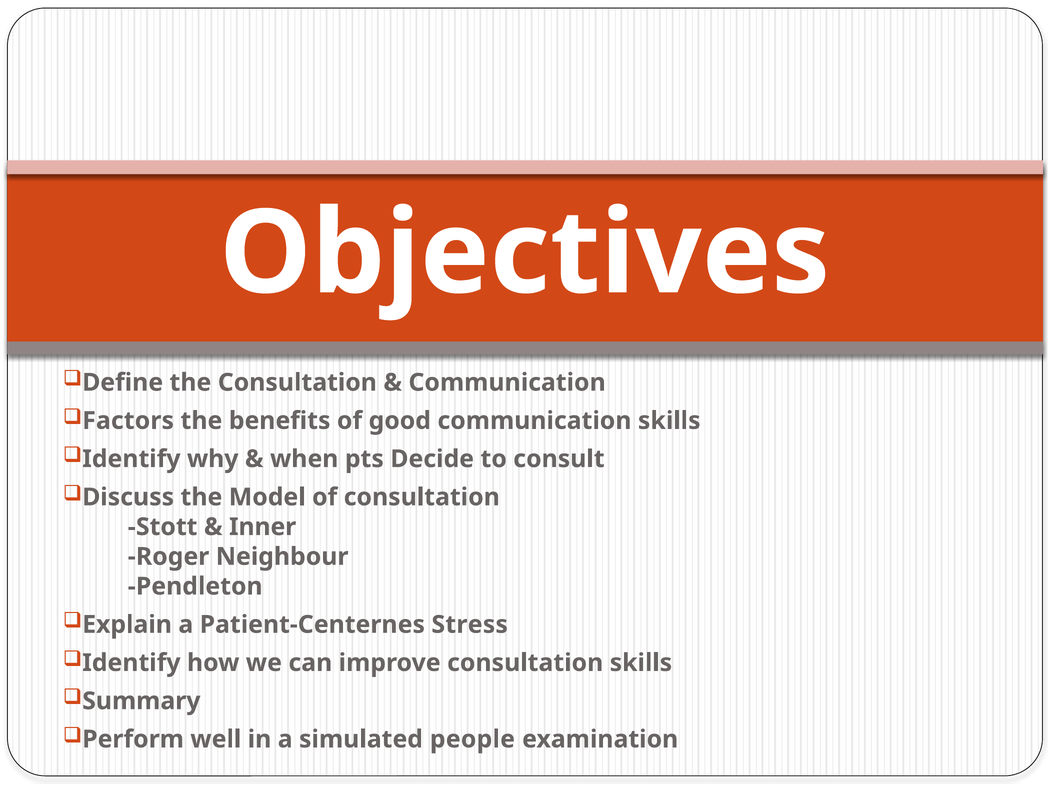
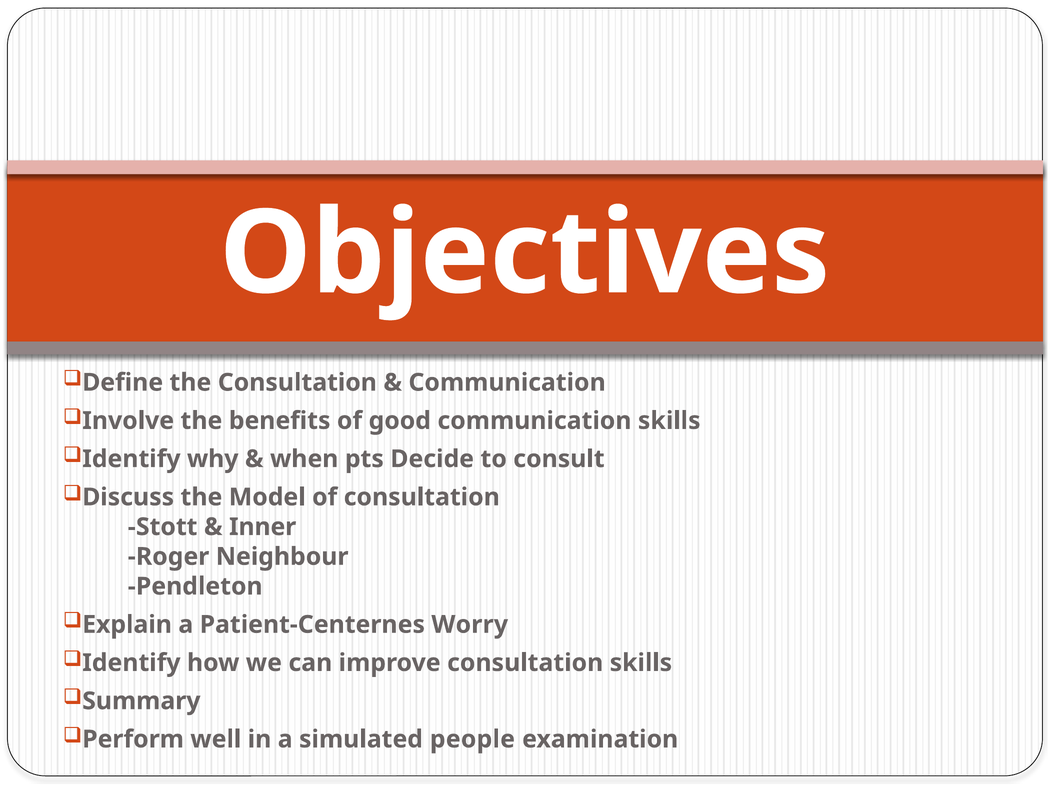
Factors: Factors -> Involve
Stress: Stress -> Worry
